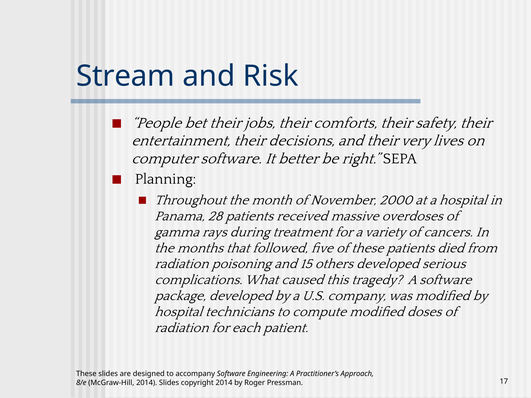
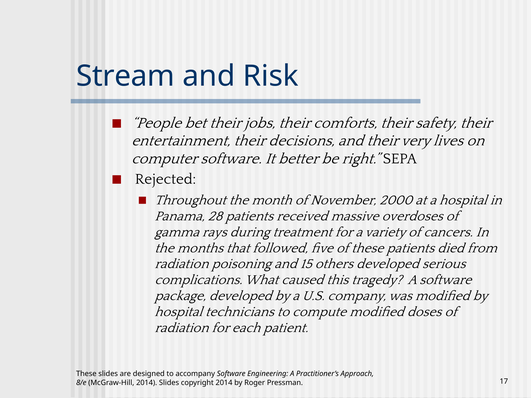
Planning: Planning -> Rejected
